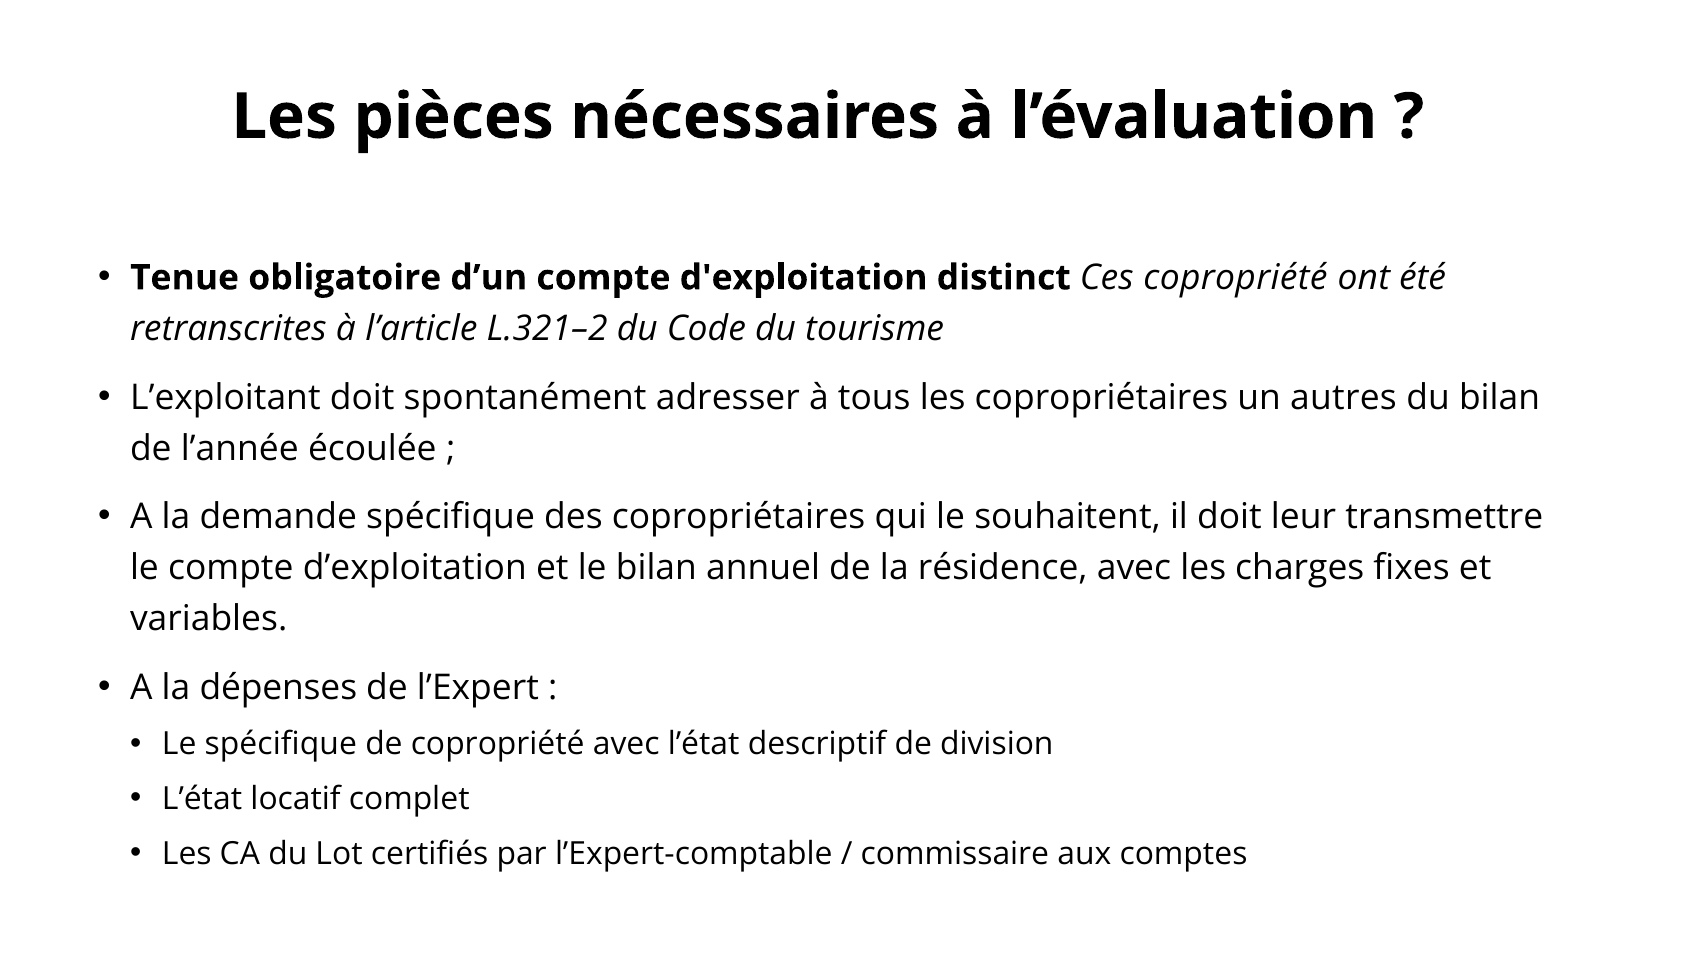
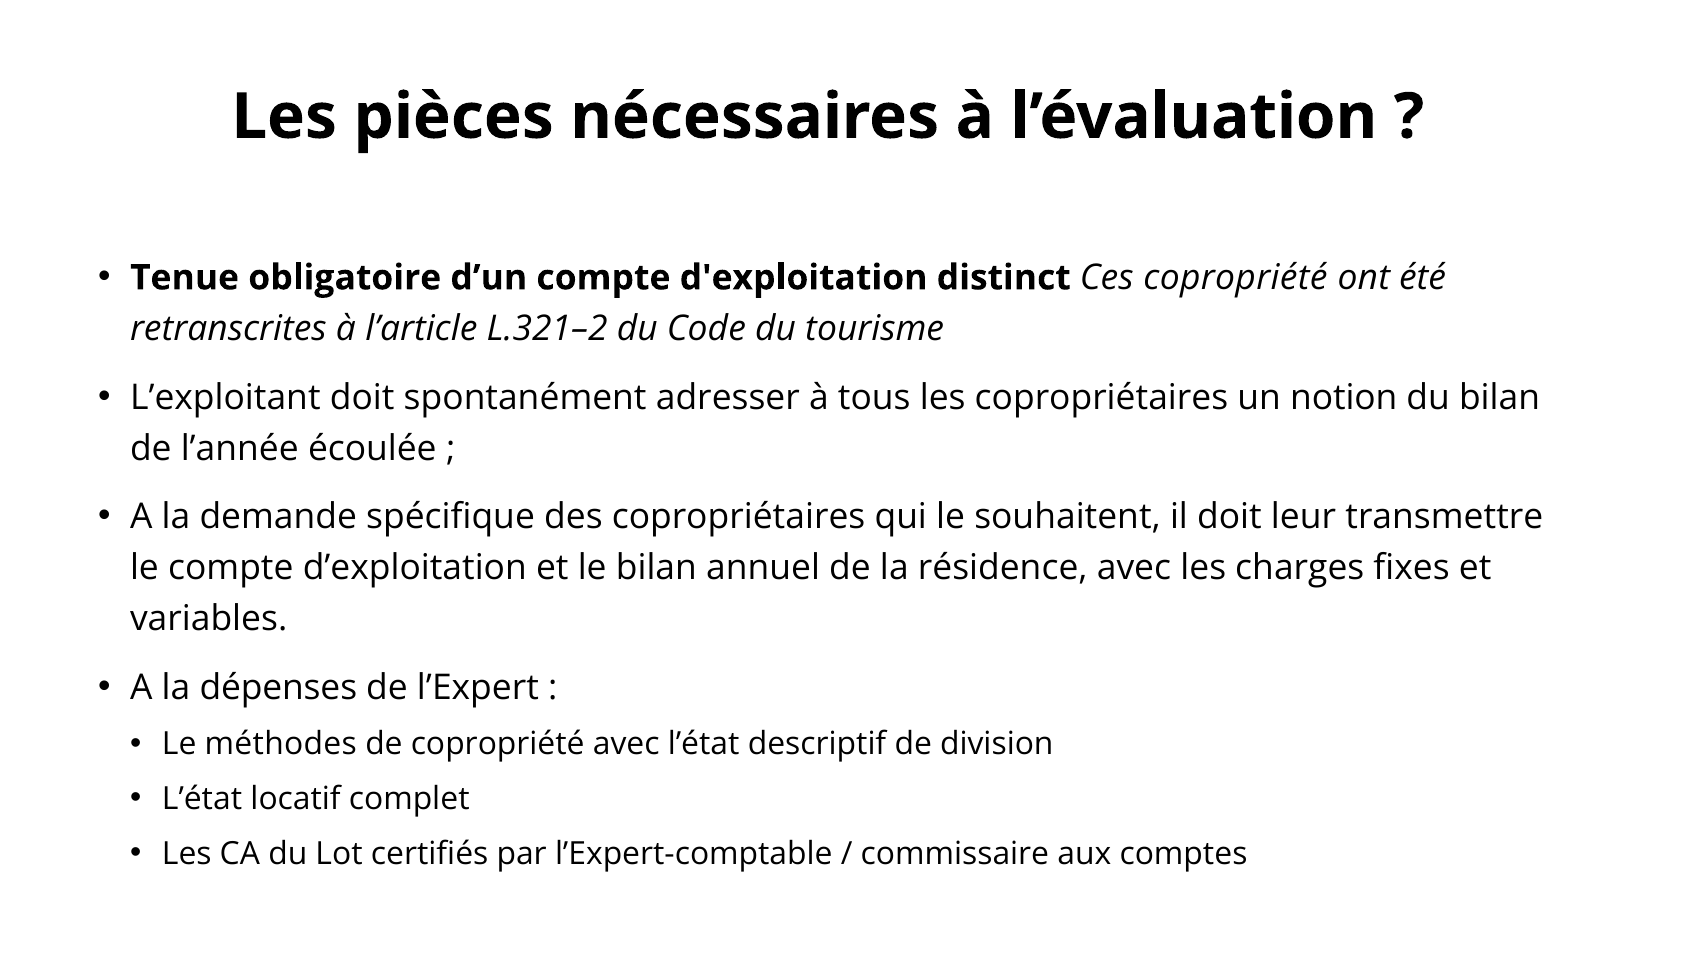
autres: autres -> notion
Le spécifique: spécifique -> méthodes
